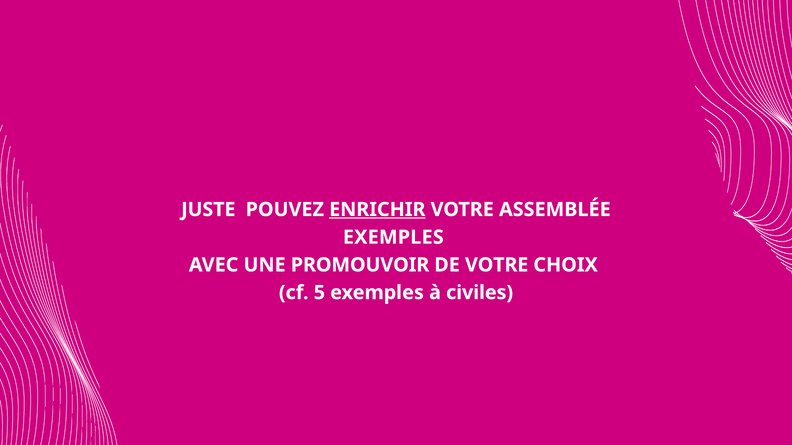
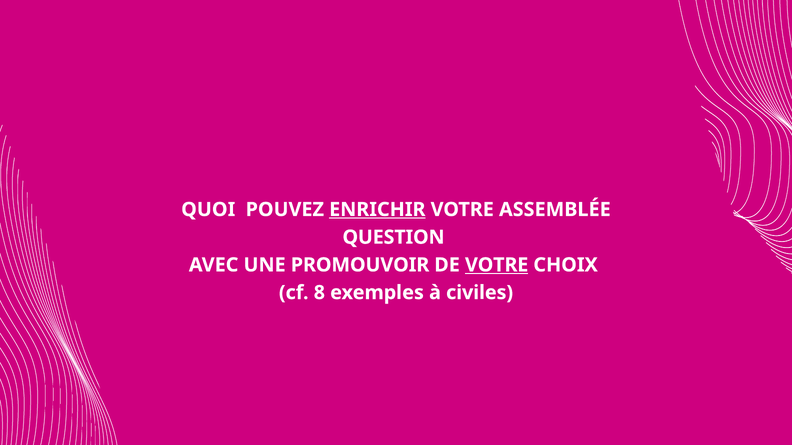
JUSTE: JUSTE -> QUOI
EXEMPLES at (393, 237): EXEMPLES -> QUESTION
VOTRE at (497, 265) underline: none -> present
5: 5 -> 8
